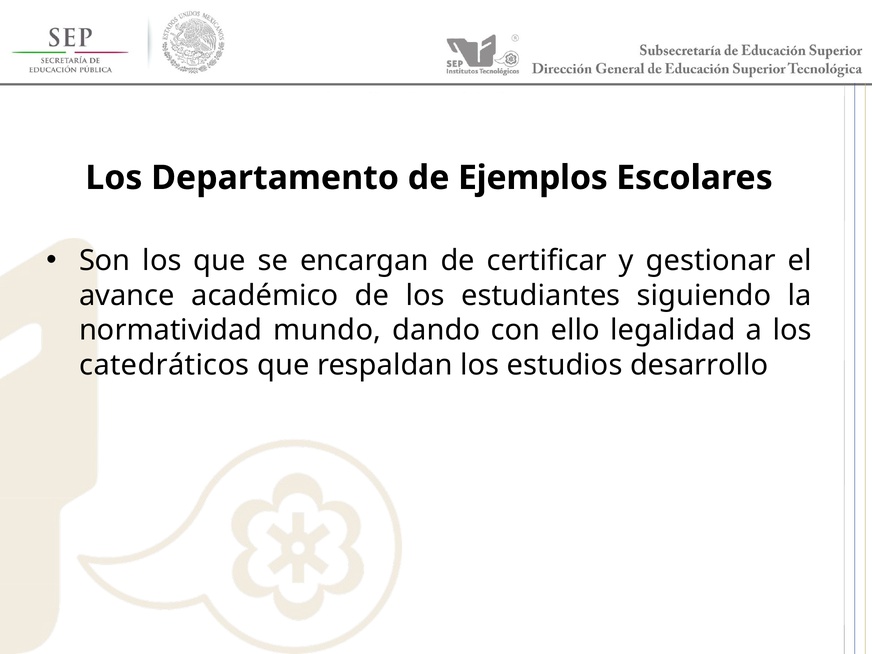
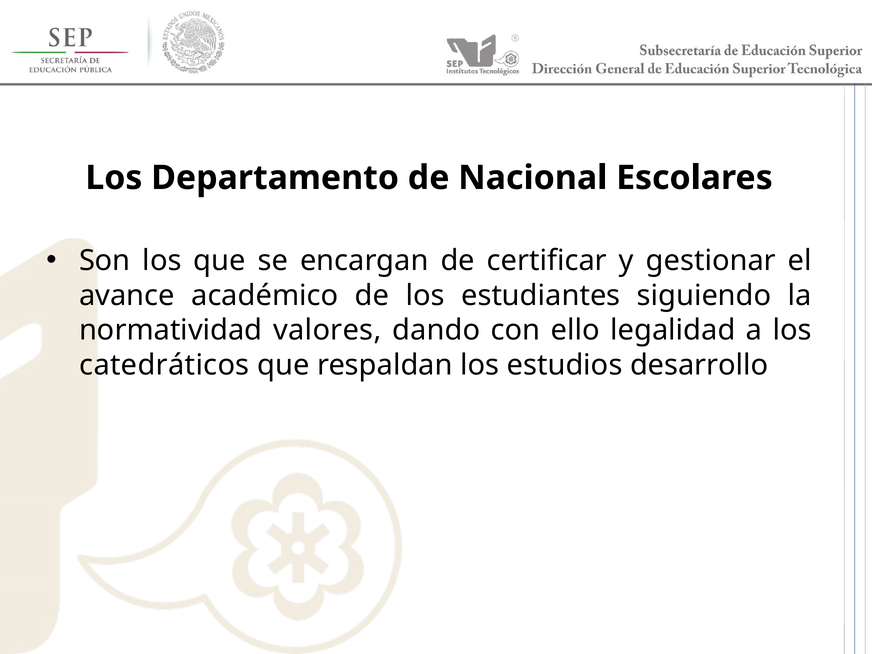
Ejemplos: Ejemplos -> Nacional
mundo: mundo -> valores
